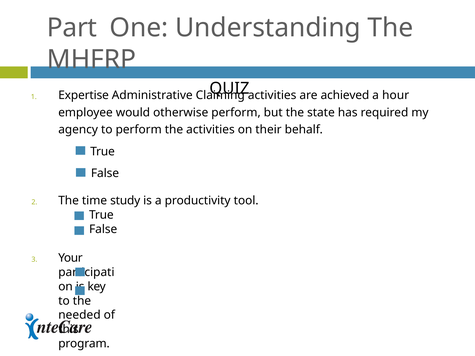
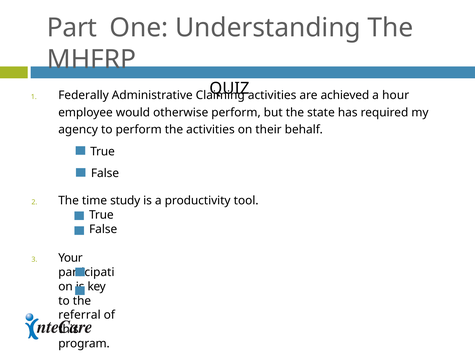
Expertise: Expertise -> Federally
needed: needed -> referral
